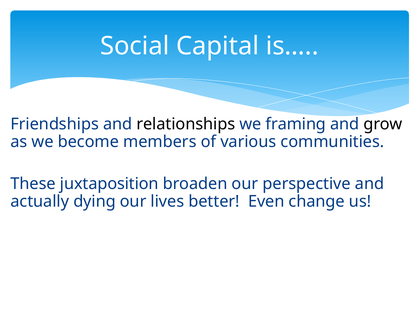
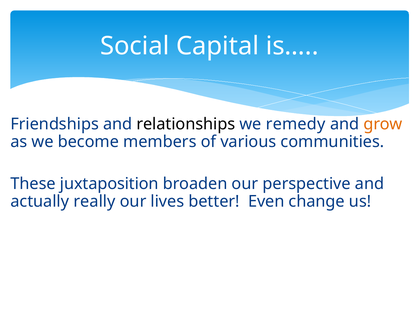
framing: framing -> remedy
grow colour: black -> orange
dying: dying -> really
